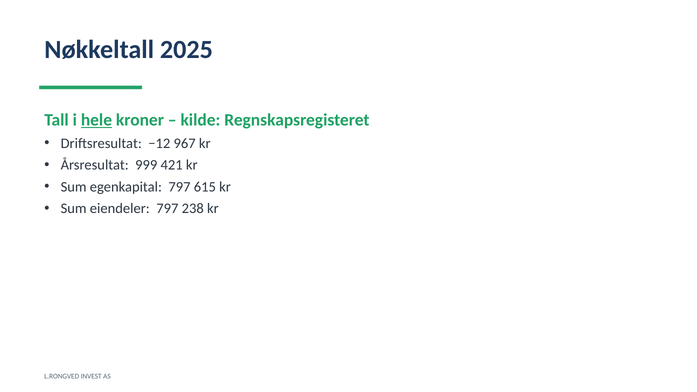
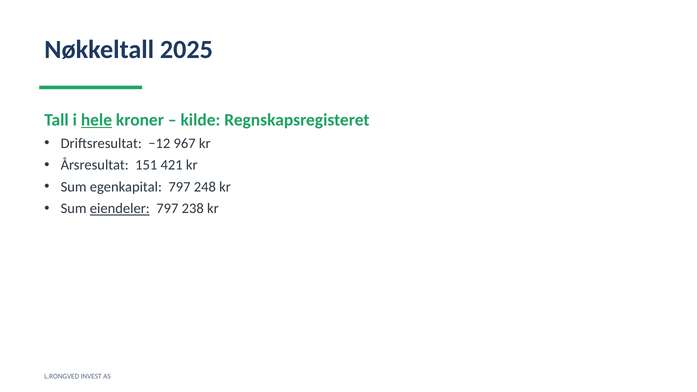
999: 999 -> 151
615: 615 -> 248
eiendeler underline: none -> present
